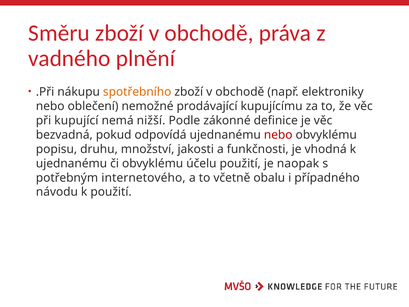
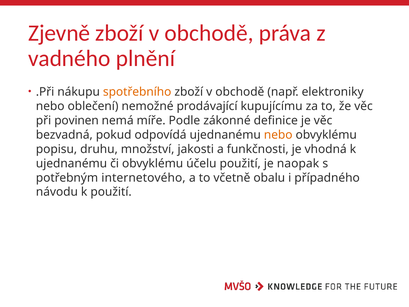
Směru: Směru -> Zjevně
kupující: kupující -> povinen
nižší: nižší -> míře
nebo at (278, 135) colour: red -> orange
